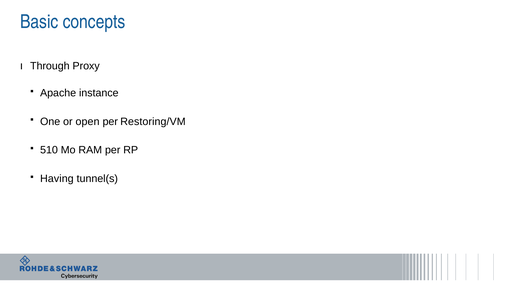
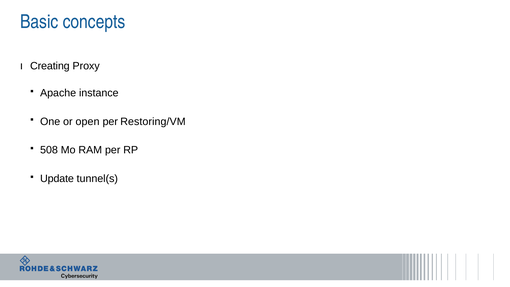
Through: Through -> Creating
510: 510 -> 508
Having: Having -> Update
